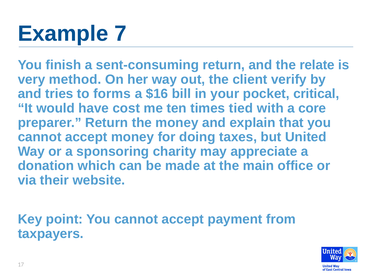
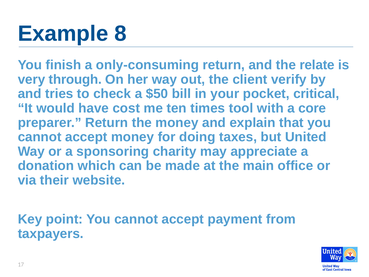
7: 7 -> 8
sent-consuming: sent-consuming -> only-consuming
method: method -> through
forms: forms -> check
$16: $16 -> $50
tied: tied -> tool
